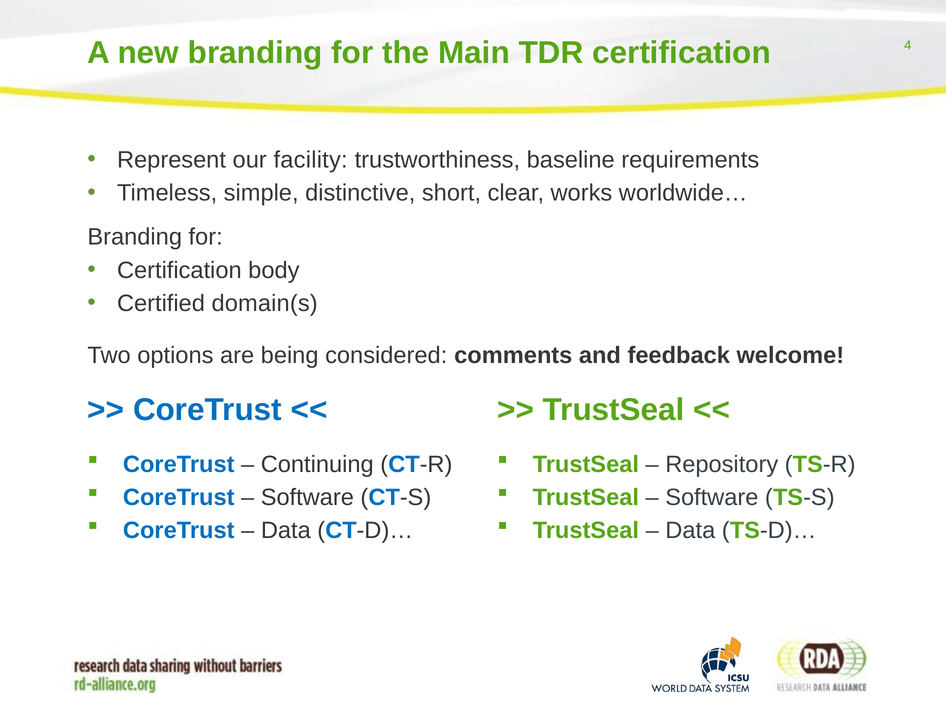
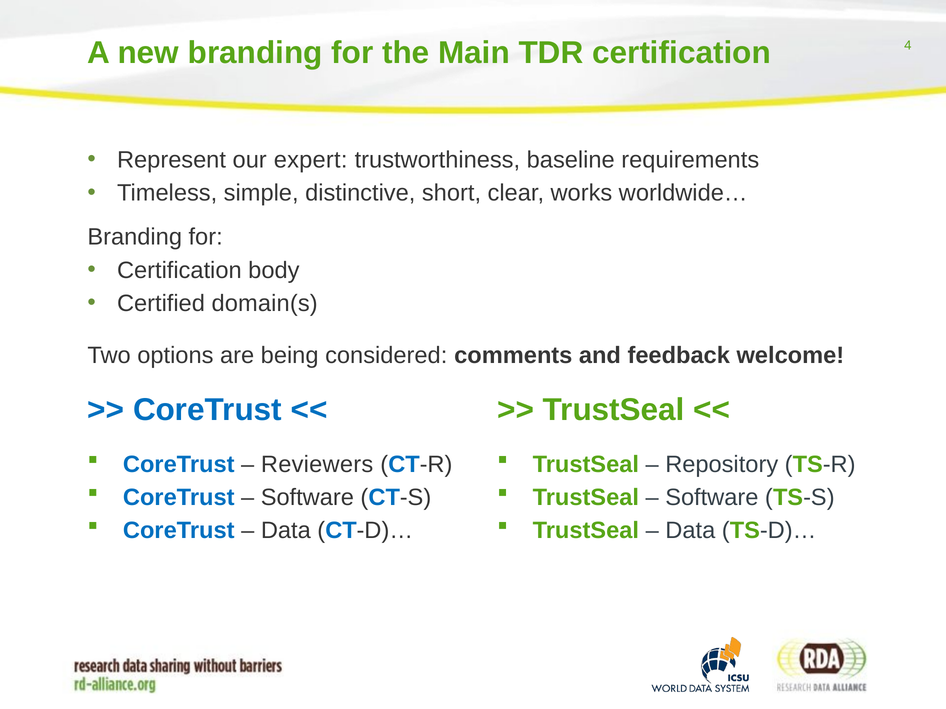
facility: facility -> expert
Continuing: Continuing -> Reviewers
